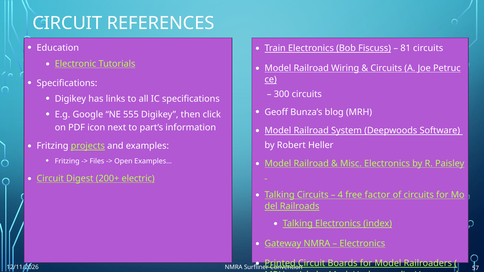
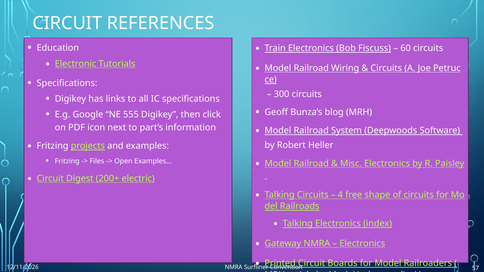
81: 81 -> 60
factor: factor -> shape
